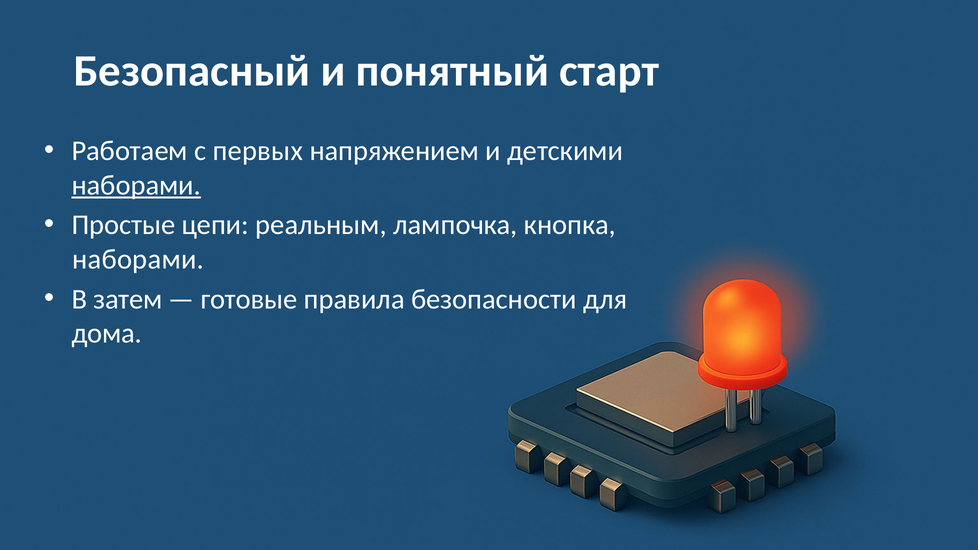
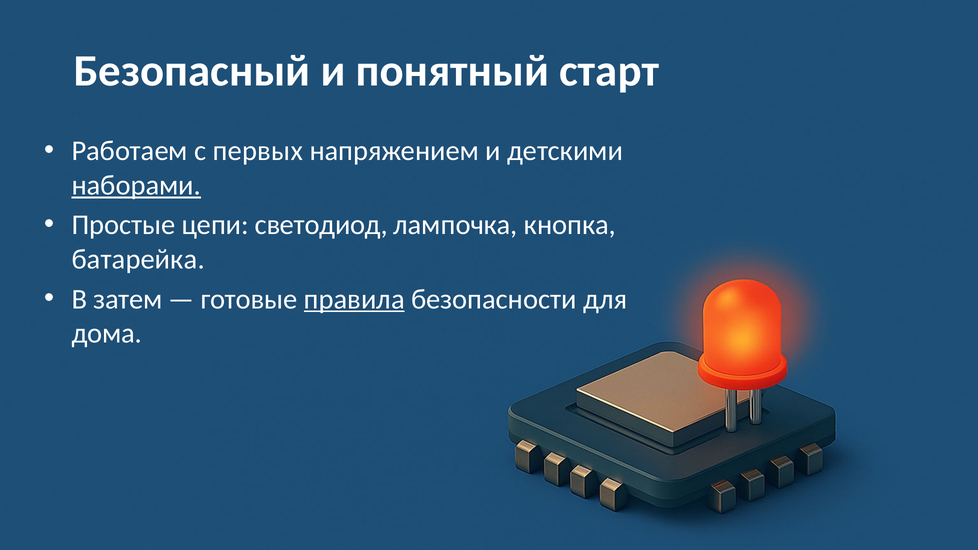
реальным: реальным -> светодиод
наборами at (138, 259): наборами -> батарейка
правила underline: none -> present
